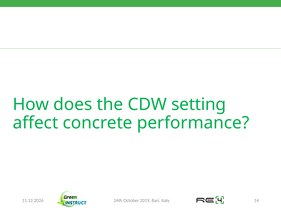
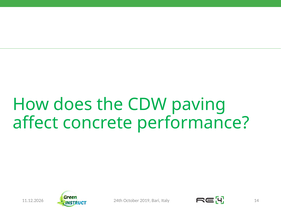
setting: setting -> paving
